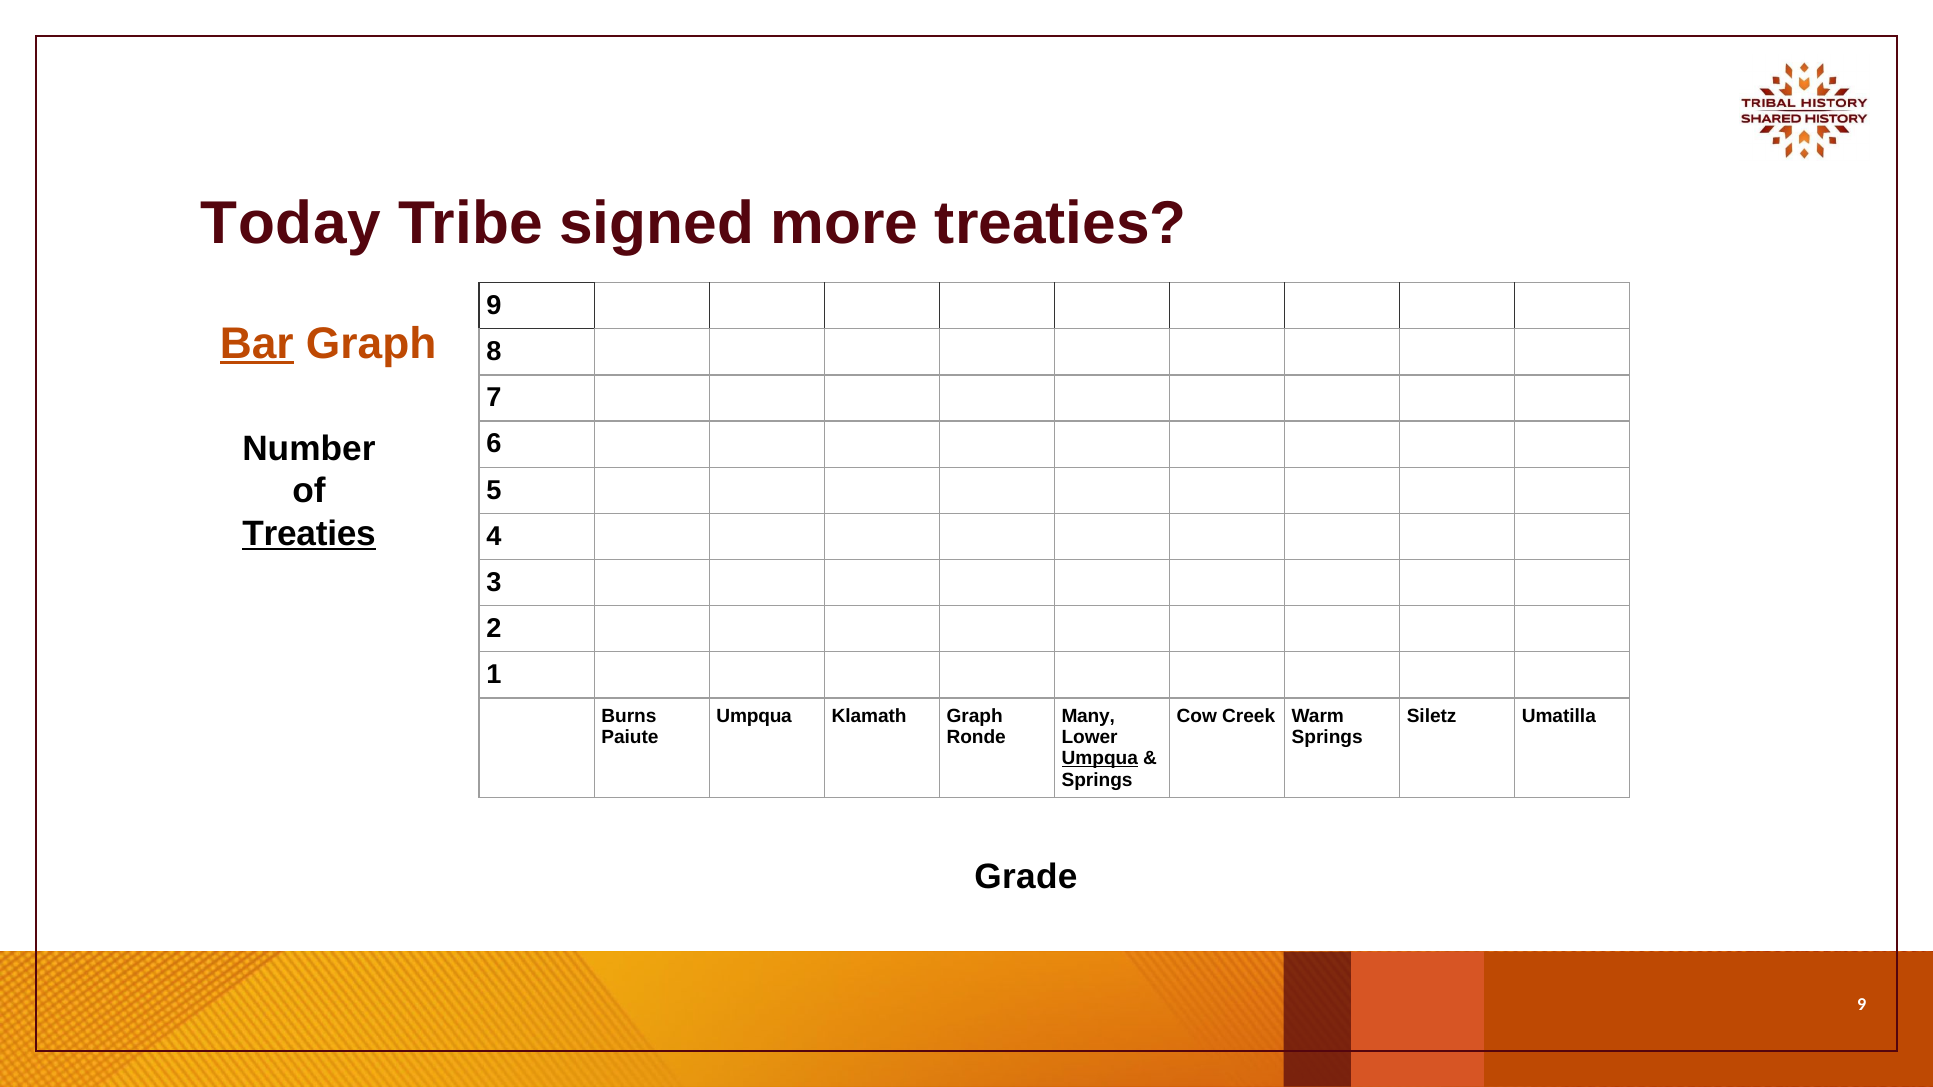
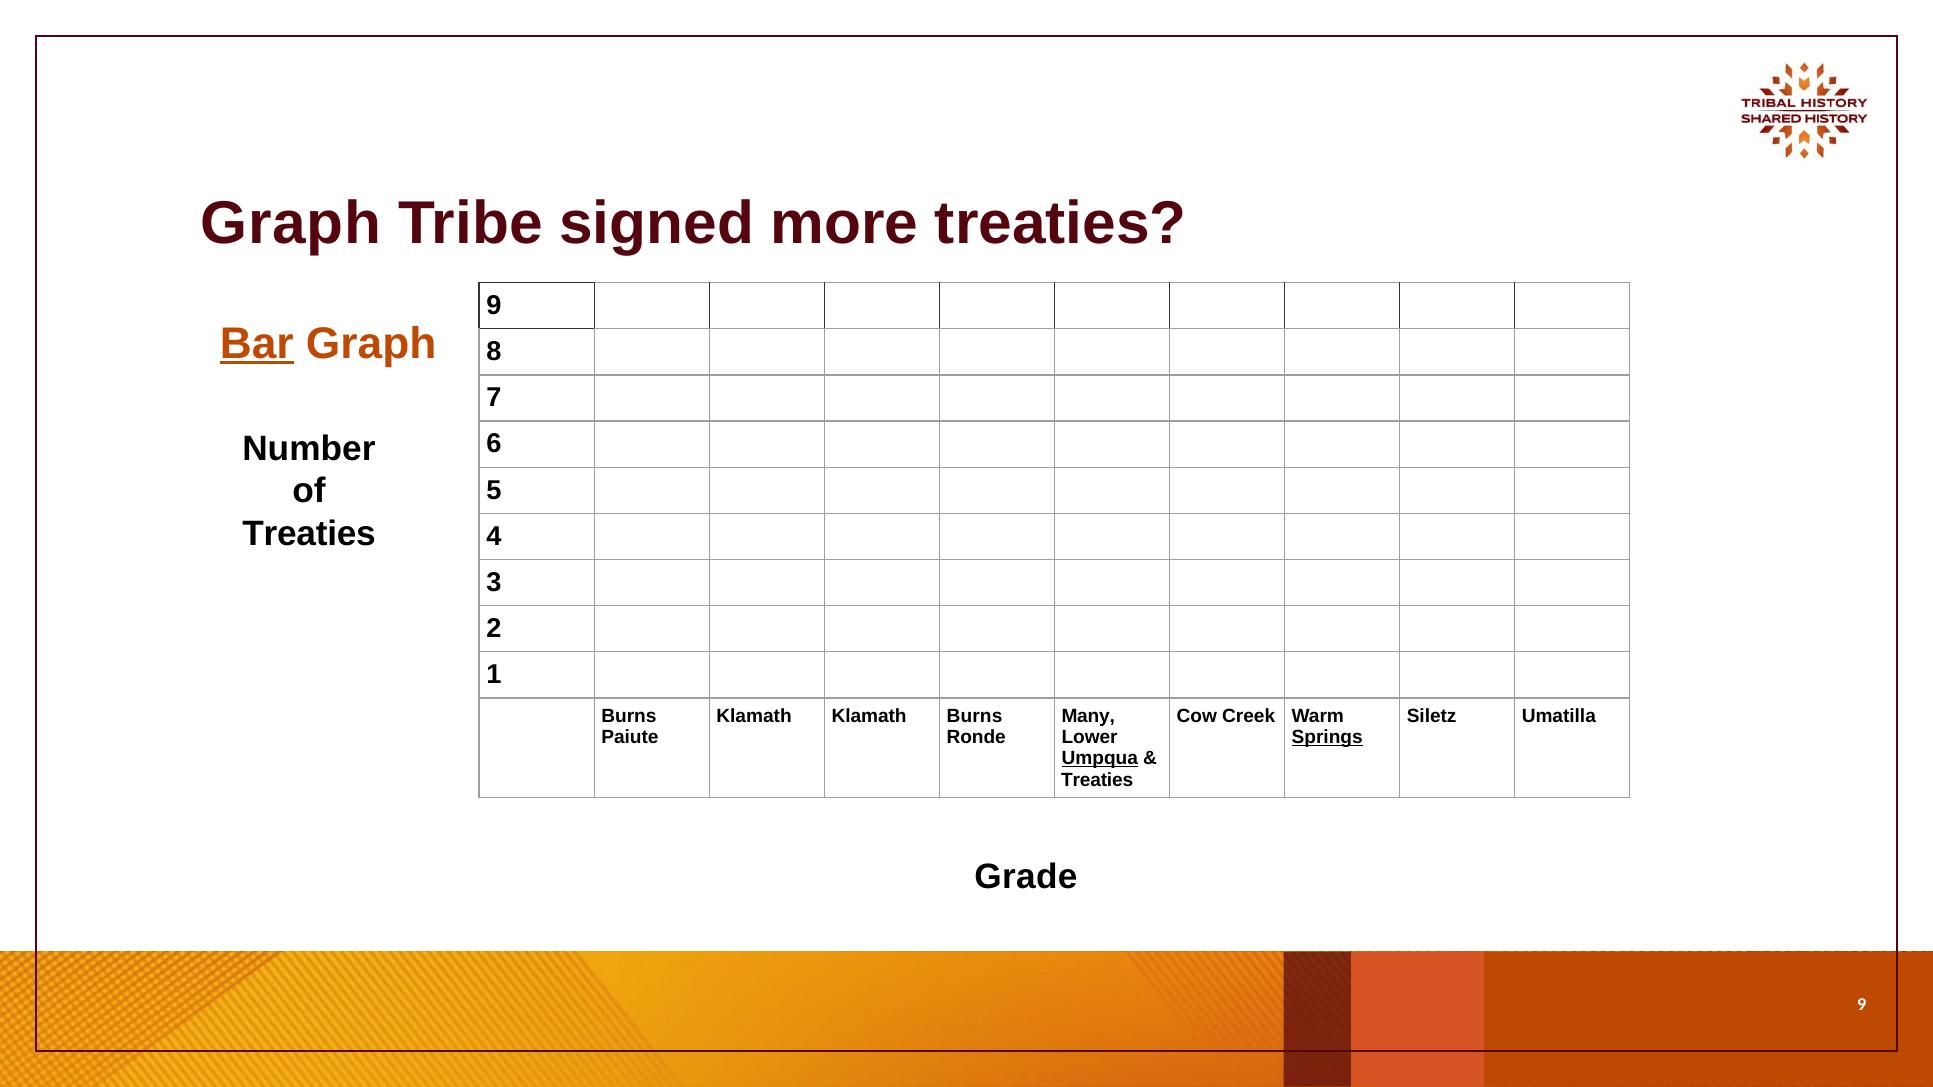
Today at (291, 224): Today -> Graph
Treaties at (309, 533) underline: present -> none
Umpqua at (754, 716): Umpqua -> Klamath
Klamath Graph: Graph -> Burns
Springs at (1327, 737) underline: none -> present
Springs at (1097, 780): Springs -> Treaties
